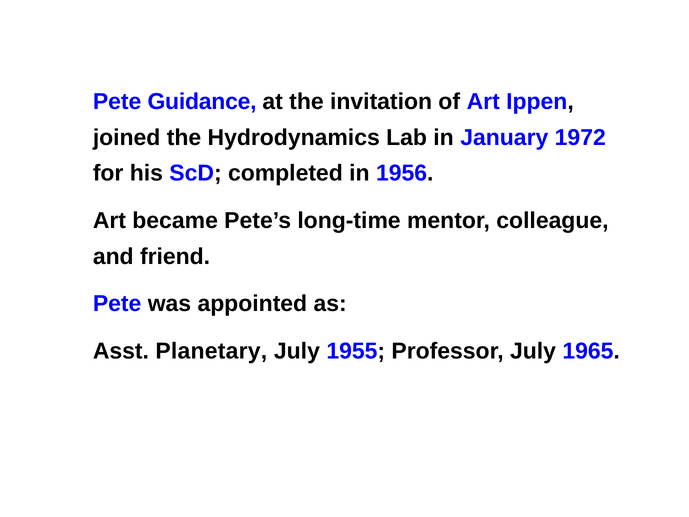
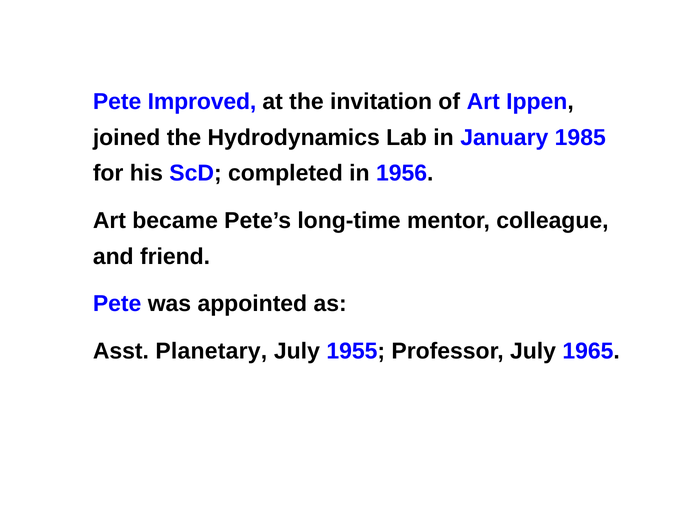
Guidance: Guidance -> Improved
1972: 1972 -> 1985
